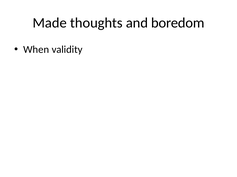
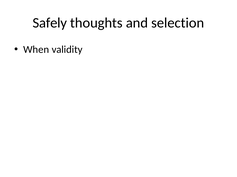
Made: Made -> Safely
boredom: boredom -> selection
